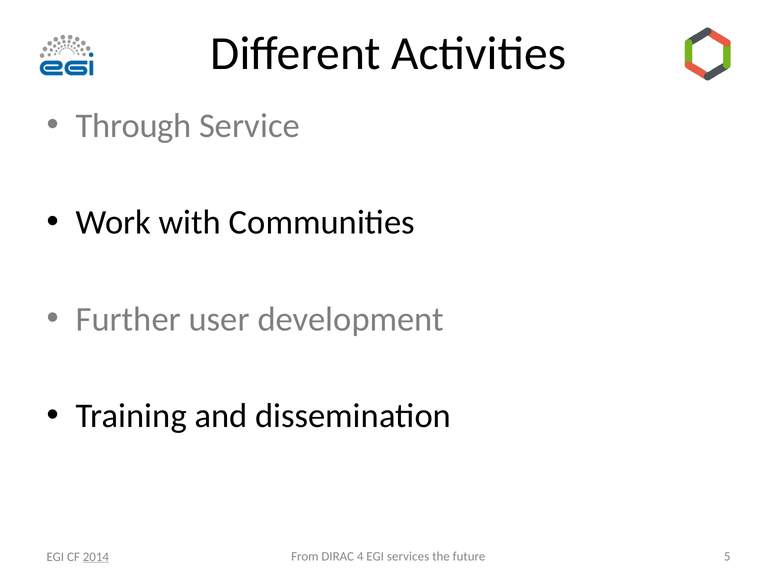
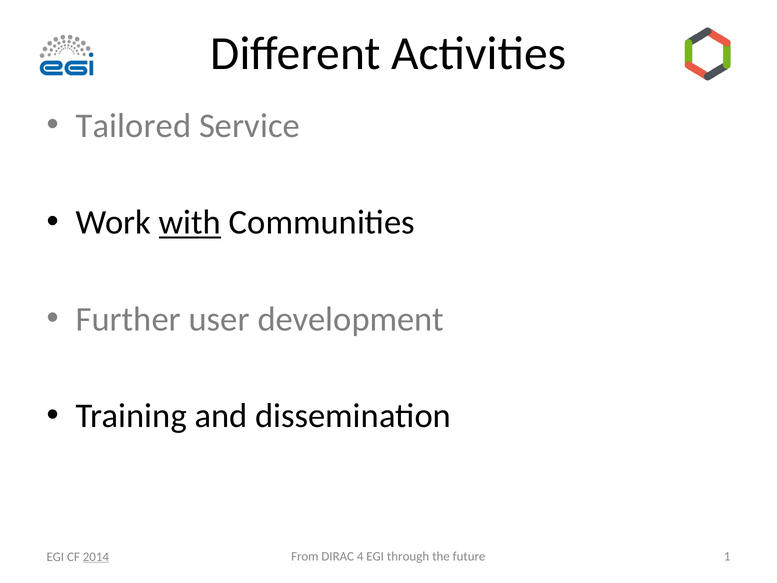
Through: Through -> Tailored
with underline: none -> present
services: services -> through
5: 5 -> 1
